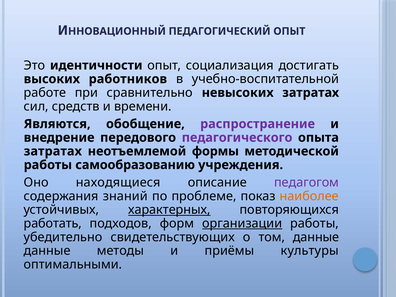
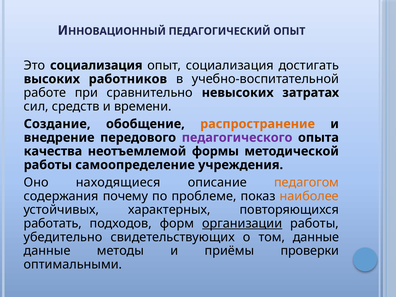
Это идентичности: идентичности -> социализация
Являются: Являются -> Создание
распространение colour: purple -> orange
затратах at (53, 151): затратах -> качества
самообразованию: самообразованию -> самоопределение
педагогом colour: purple -> orange
знаний: знаний -> почему
характерных underline: present -> none
культуры: культуры -> проверки
